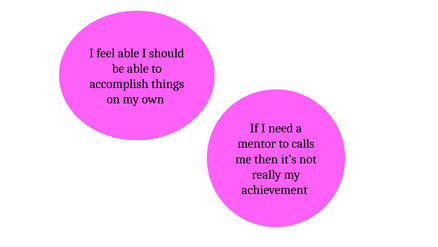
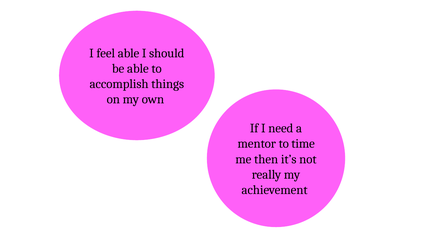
calls: calls -> time
